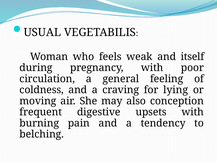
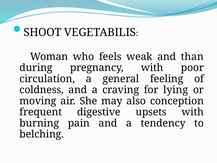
USUAL: USUAL -> SHOOT
itself: itself -> than
